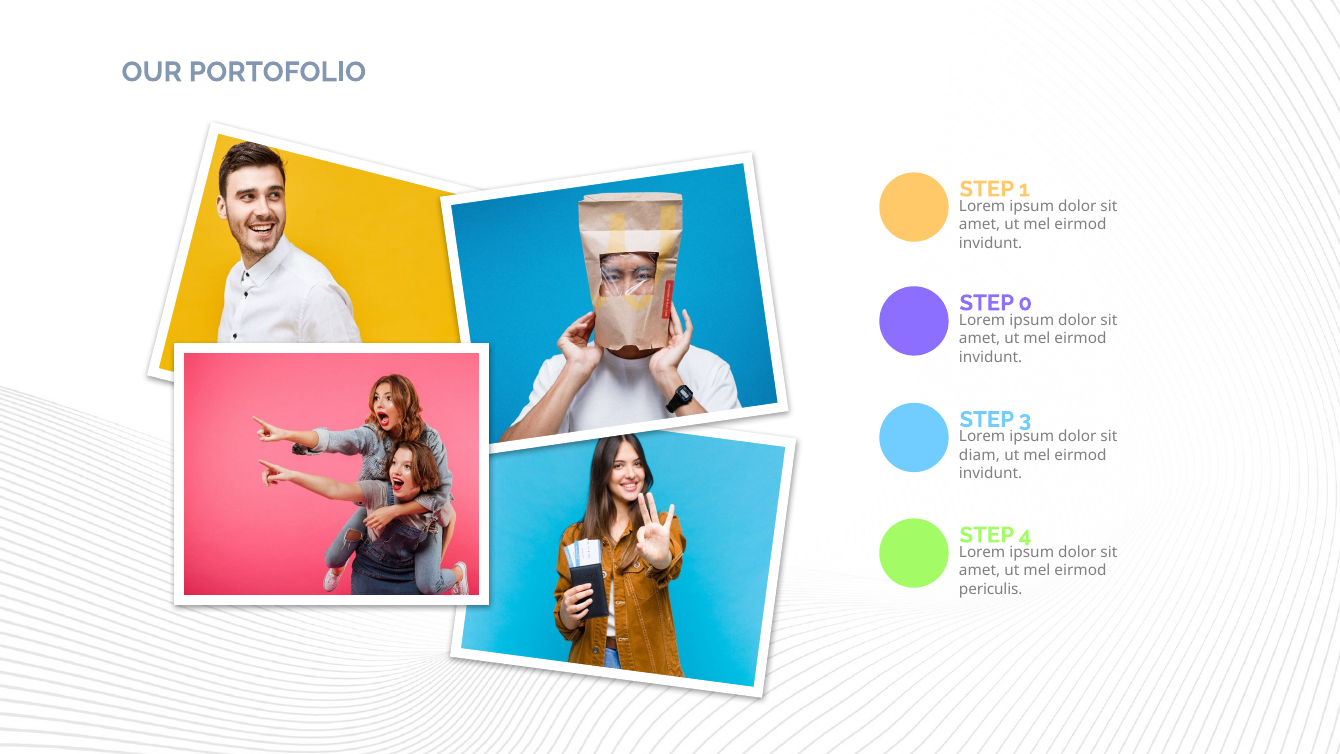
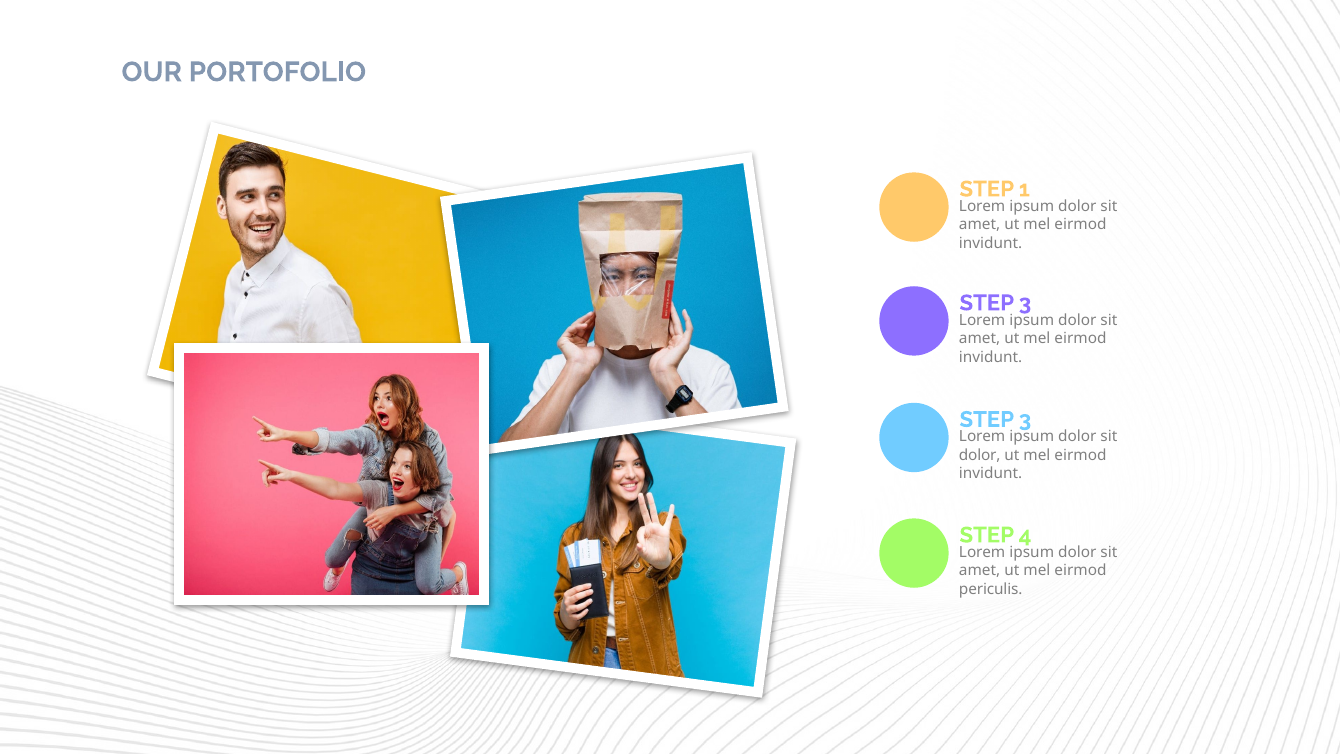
0 at (1025, 303): 0 -> 3
diam at (980, 455): diam -> dolor
